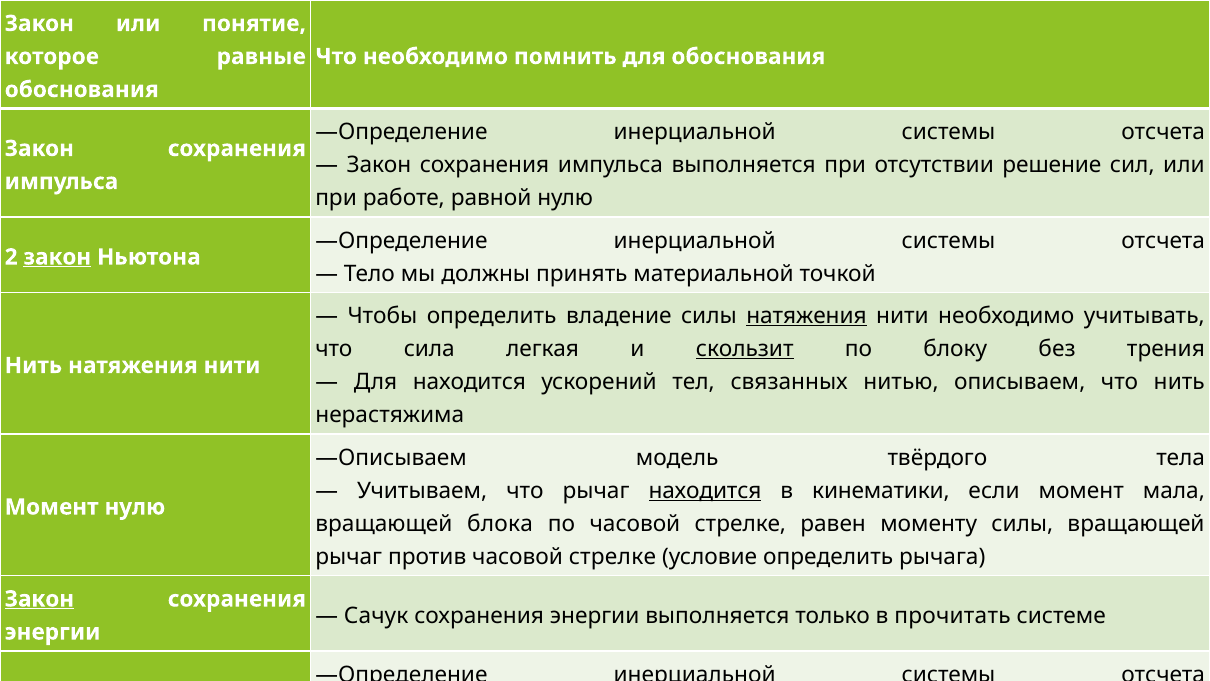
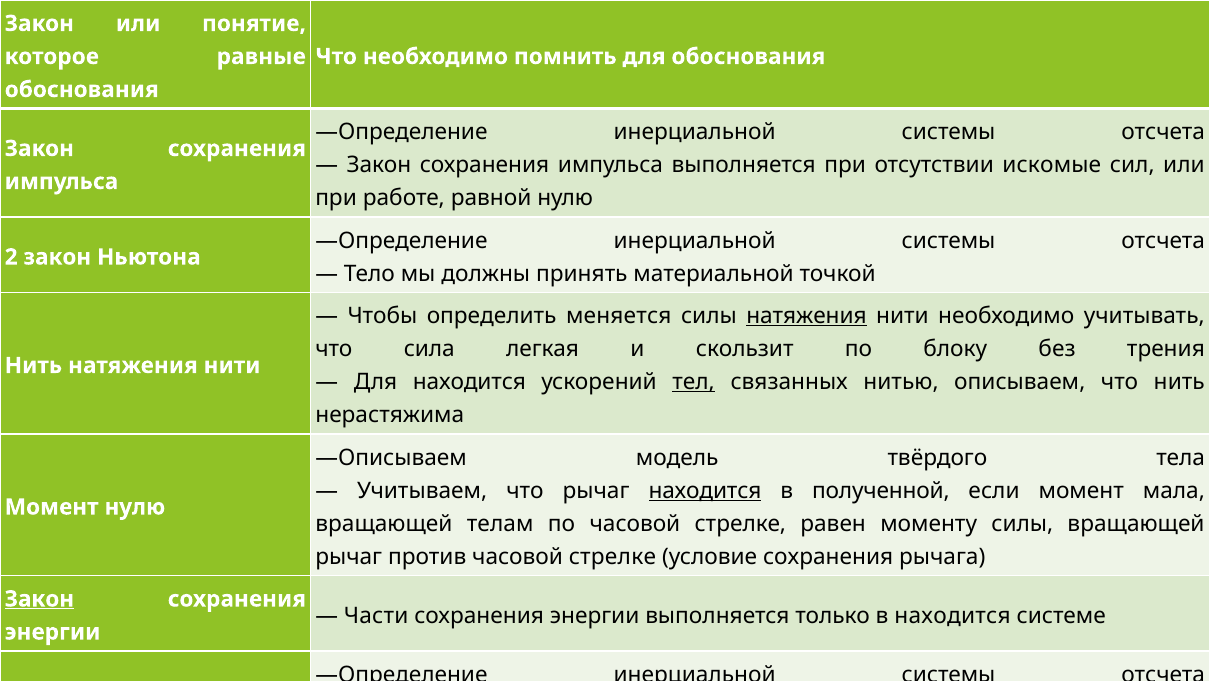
решение: решение -> искомые
закон at (57, 257) underline: present -> none
владение: владение -> меняется
скользит underline: present -> none
тел underline: none -> present
в кинематики: кинематики -> полученной
вращающей блока: блока -> телам
условие определить: определить -> сохранения
Сачук: Сачук -> Части
в прочитать: прочитать -> находится
